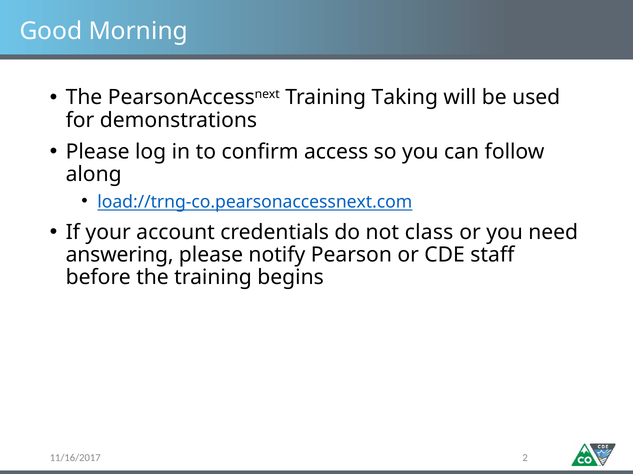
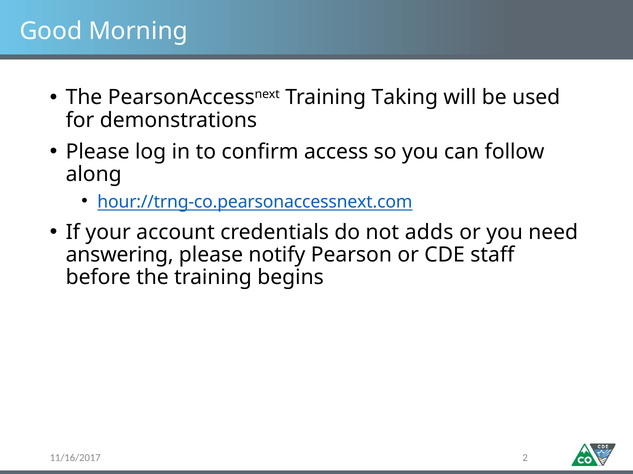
load://trng-co.pearsonaccessnext.com: load://trng-co.pearsonaccessnext.com -> hour://trng-co.pearsonaccessnext.com
class: class -> adds
